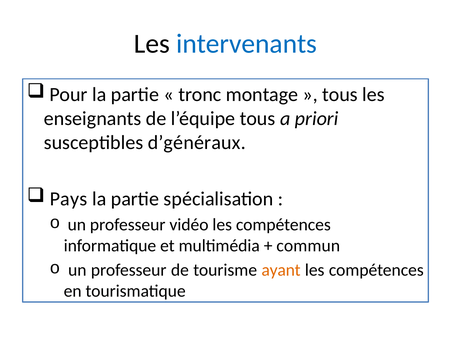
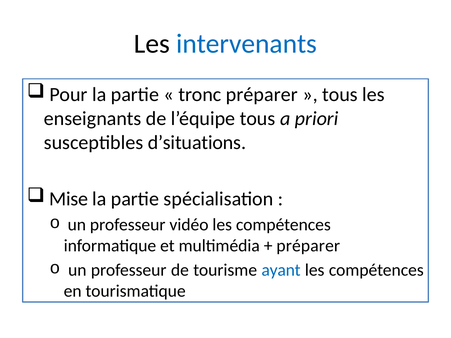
tronc montage: montage -> préparer
d’généraux: d’généraux -> d’situations
Pays: Pays -> Mise
commun at (308, 246): commun -> préparer
ayant colour: orange -> blue
